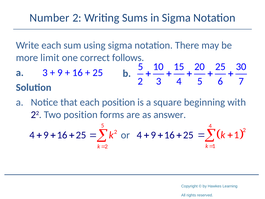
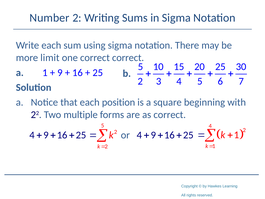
correct follows: follows -> correct
a 3: 3 -> 1
Two position: position -> multiple
as answer: answer -> correct
